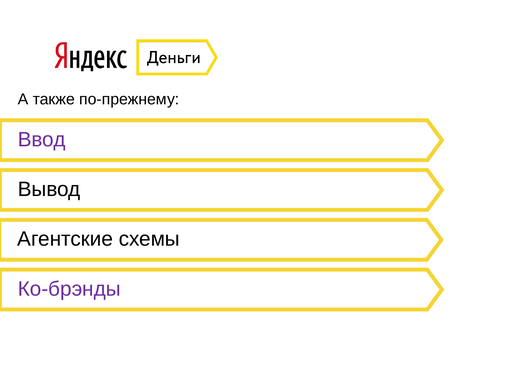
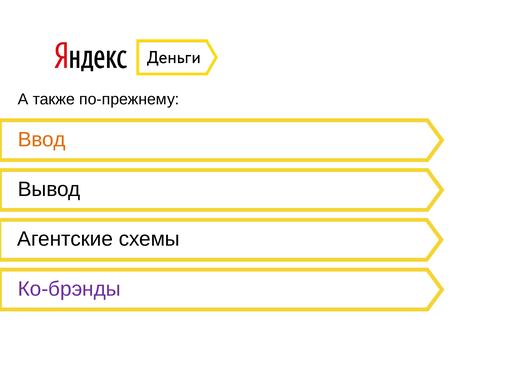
Ввод colour: purple -> orange
